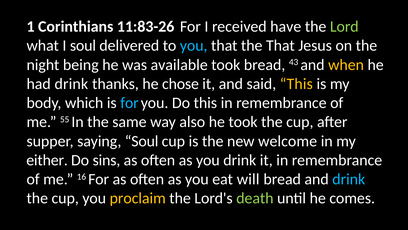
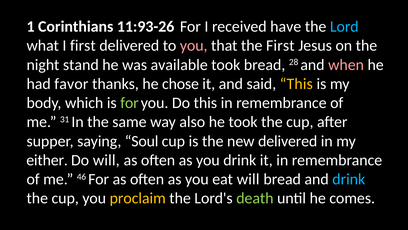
11:83-26: 11:83-26 -> 11:93-26
Lord colour: light green -> light blue
I soul: soul -> first
you at (194, 46) colour: light blue -> pink
the That: That -> First
being: being -> stand
43: 43 -> 28
when colour: yellow -> pink
had drink: drink -> favor
for at (130, 103) colour: light blue -> light green
55: 55 -> 31
new welcome: welcome -> delivered
Do sins: sins -> will
16: 16 -> 46
